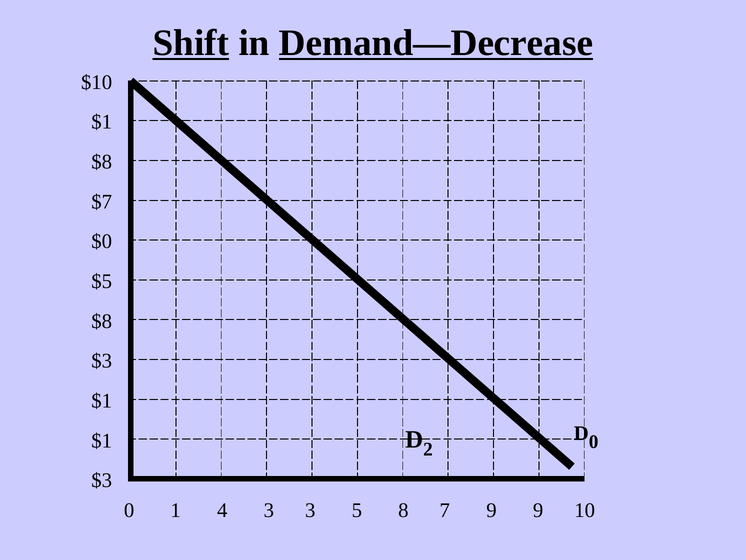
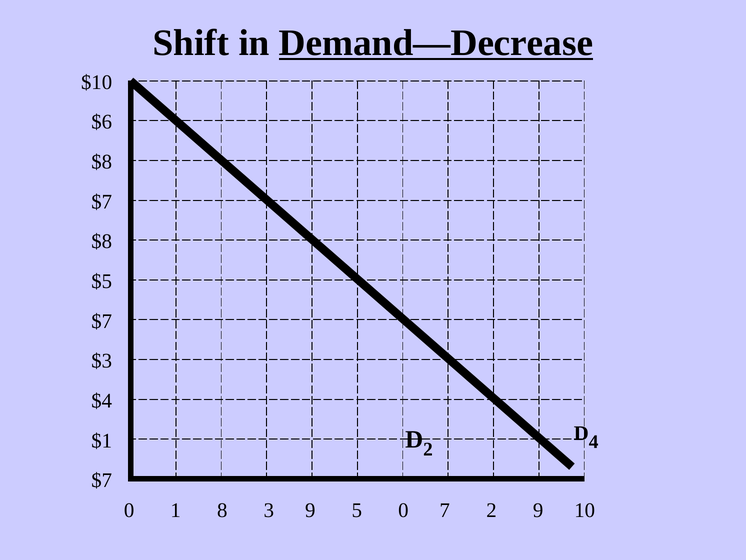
Shift underline: present -> none
$1 at (102, 122): $1 -> $6
$0 at (102, 241): $0 -> $8
$8 at (102, 321): $8 -> $7
$1 at (102, 401): $1 -> $4
0 at (594, 442): 0 -> 4
$3 at (102, 480): $3 -> $7
4: 4 -> 8
3 3: 3 -> 9
5 8: 8 -> 0
7 9: 9 -> 2
